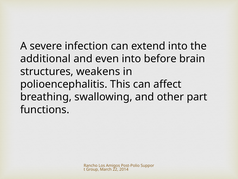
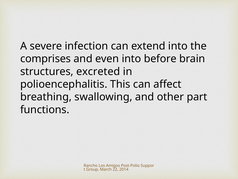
additional: additional -> comprises
weakens: weakens -> excreted
